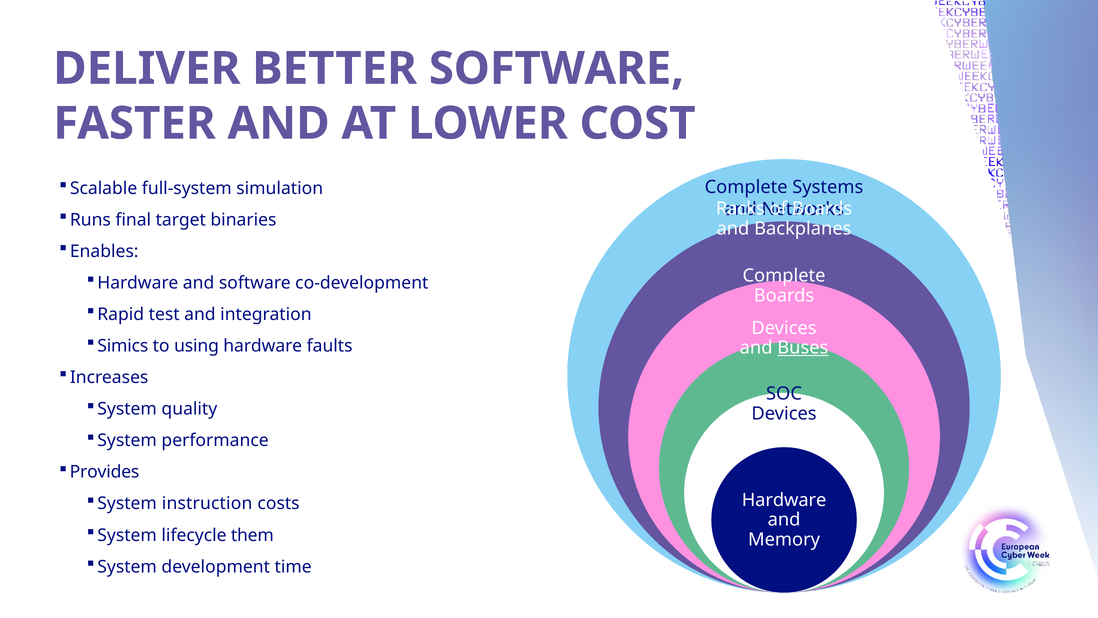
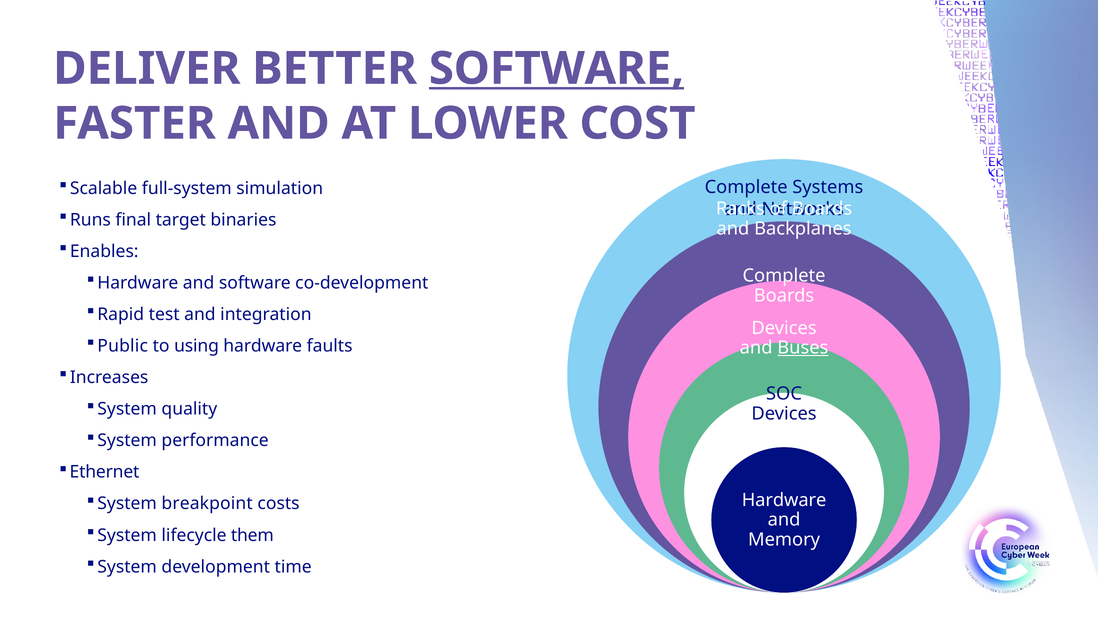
SOFTWARE at (556, 69) underline: none -> present
Simics: Simics -> Public
Provides: Provides -> Ethernet
instruction: instruction -> breakpoint
